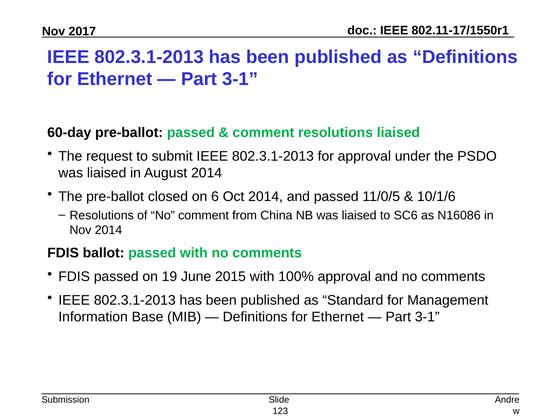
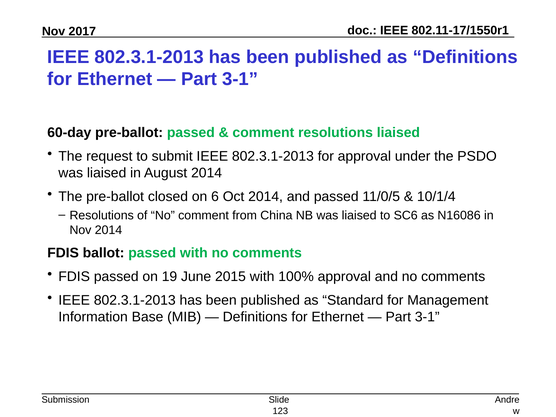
10/1/6: 10/1/6 -> 10/1/4
